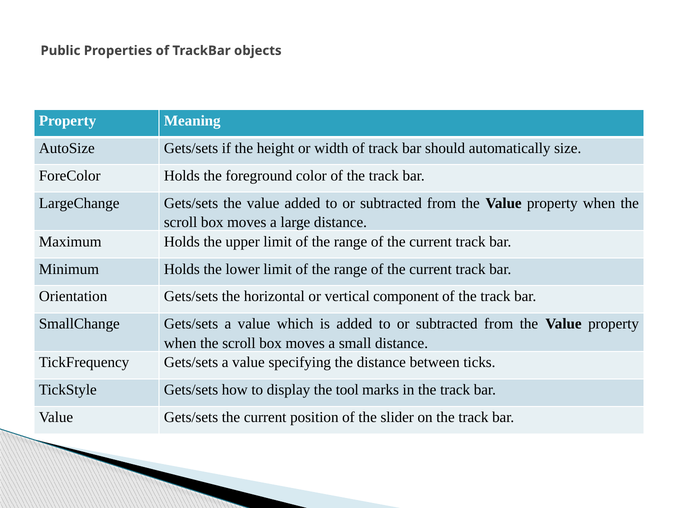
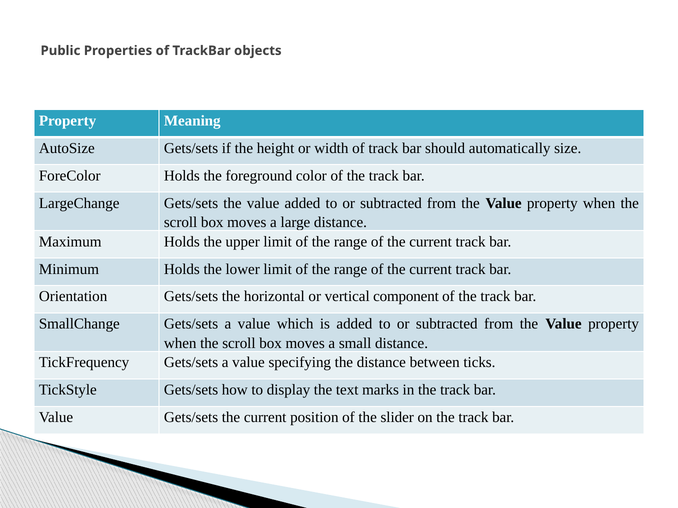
tool: tool -> text
